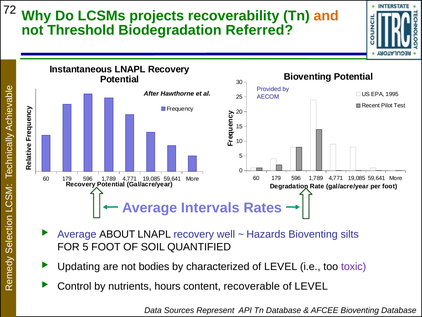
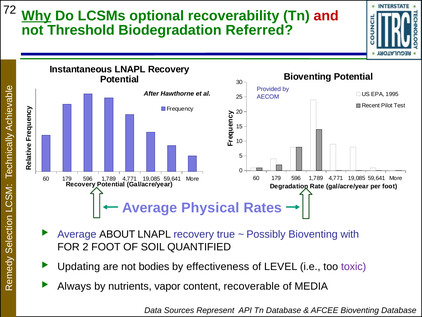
Why underline: none -> present
projects: projects -> optional
and colour: orange -> red
Intervals: Intervals -> Physical
well: well -> true
Hazards: Hazards -> Possibly
silts: silts -> with
FOR 5: 5 -> 2
characterized: characterized -> effectiveness
Control: Control -> Always
hours: hours -> vapor
LEVEL at (311, 286): LEVEL -> MEDIA
